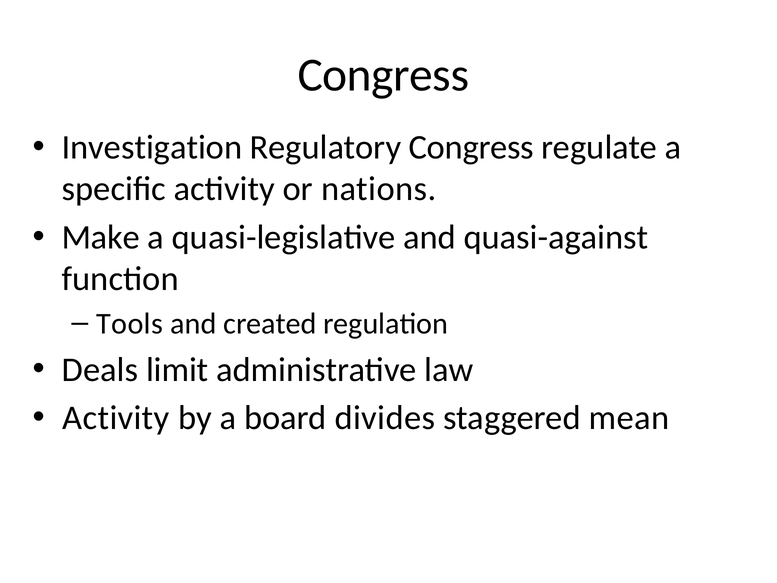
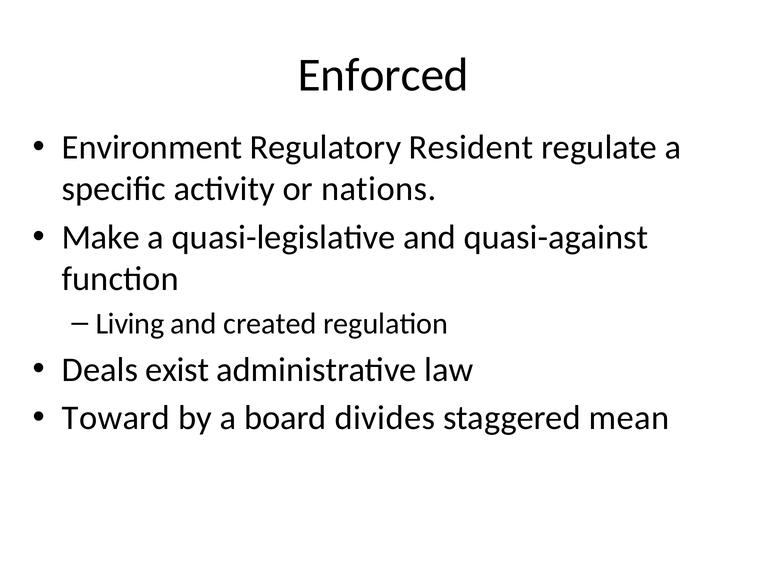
Congress at (383, 75): Congress -> Enforced
Investigation: Investigation -> Environment
Regulatory Congress: Congress -> Resident
Tools: Tools -> Living
limit: limit -> exist
Activity at (116, 418): Activity -> Toward
